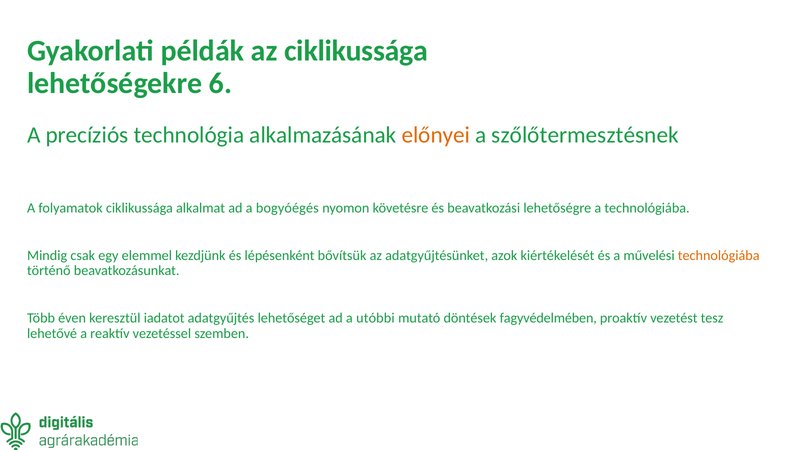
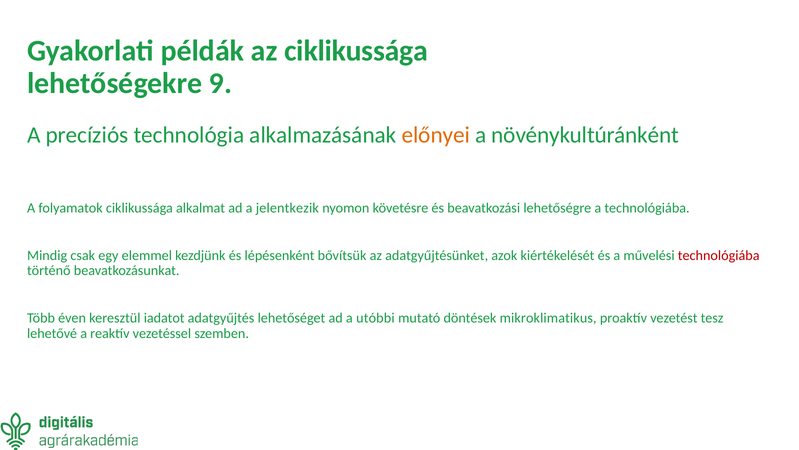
6: 6 -> 9
szőlőtermesztésnek: szőlőtermesztésnek -> növénykultúránként
bogyóégés: bogyóégés -> jelentkezik
technológiába at (719, 255) colour: orange -> red
fagyvédelmében: fagyvédelmében -> mikroklimatikus
